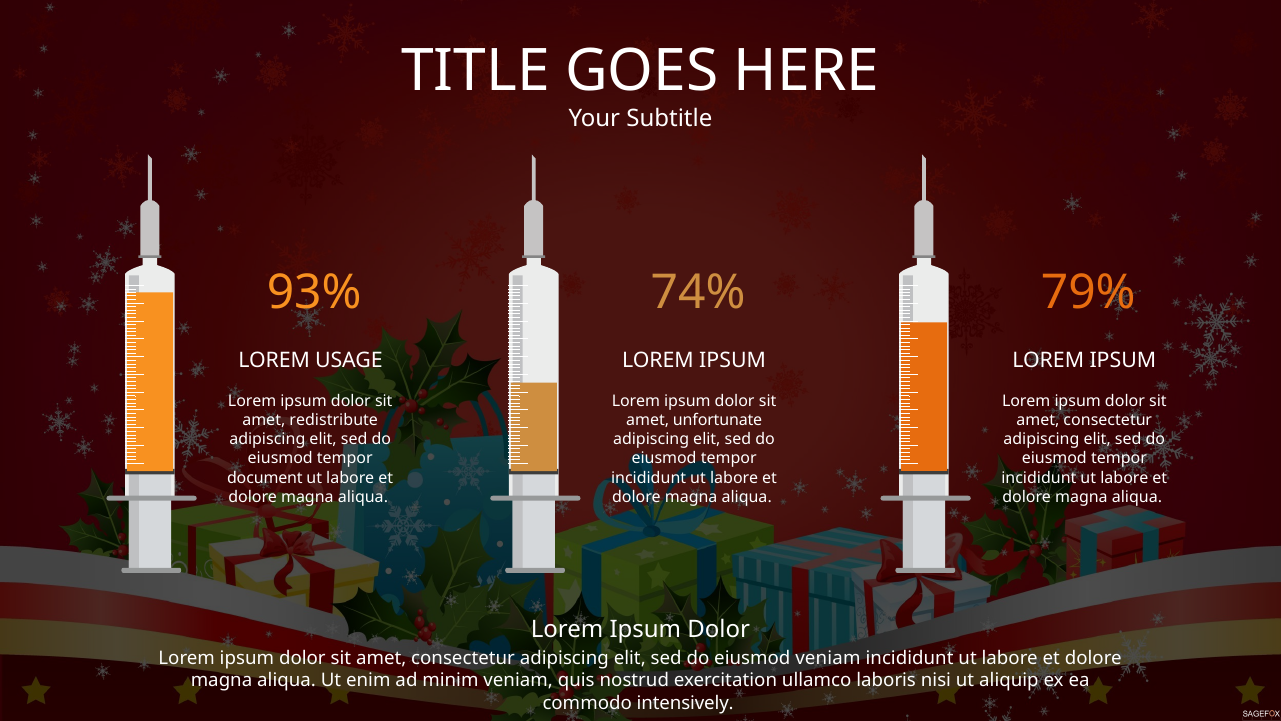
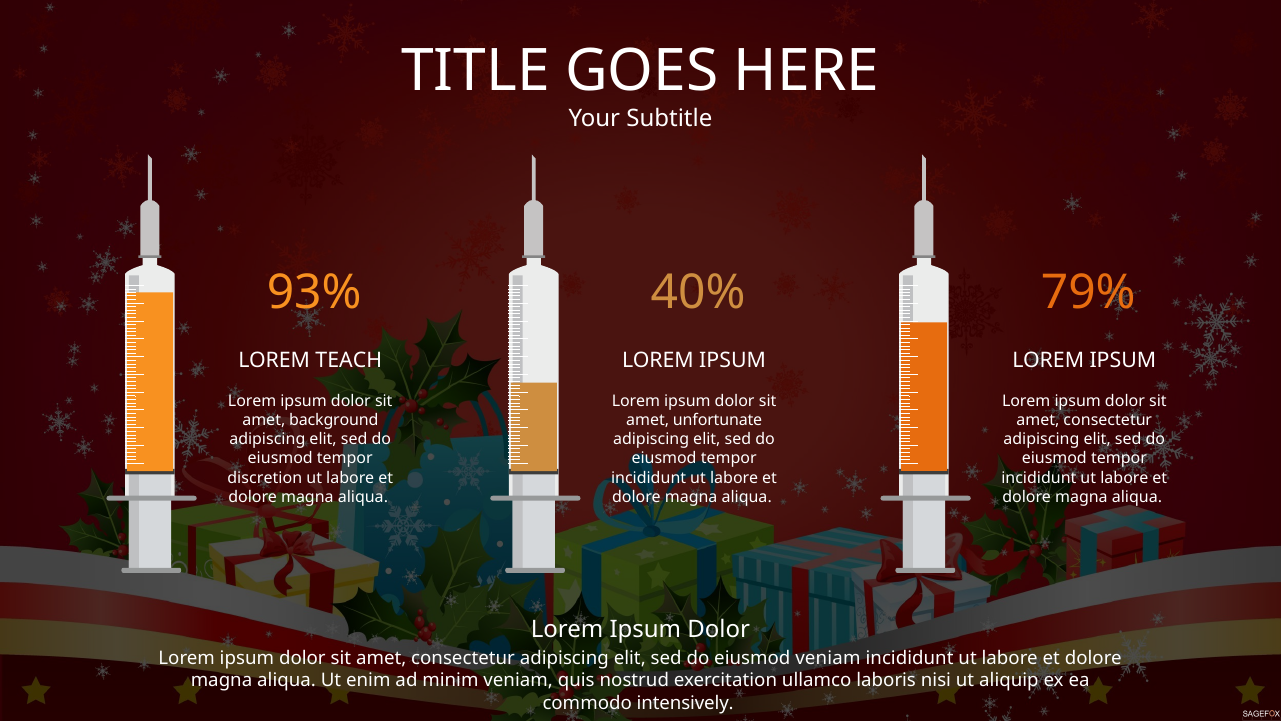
74%: 74% -> 40%
USAGE: USAGE -> TEACH
redistribute: redistribute -> background
document: document -> discretion
